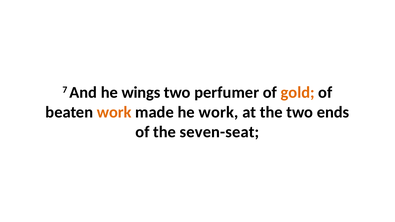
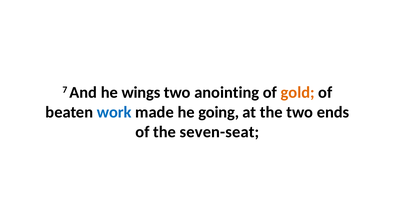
perfumer: perfumer -> anointing
work at (114, 112) colour: orange -> blue
he work: work -> going
